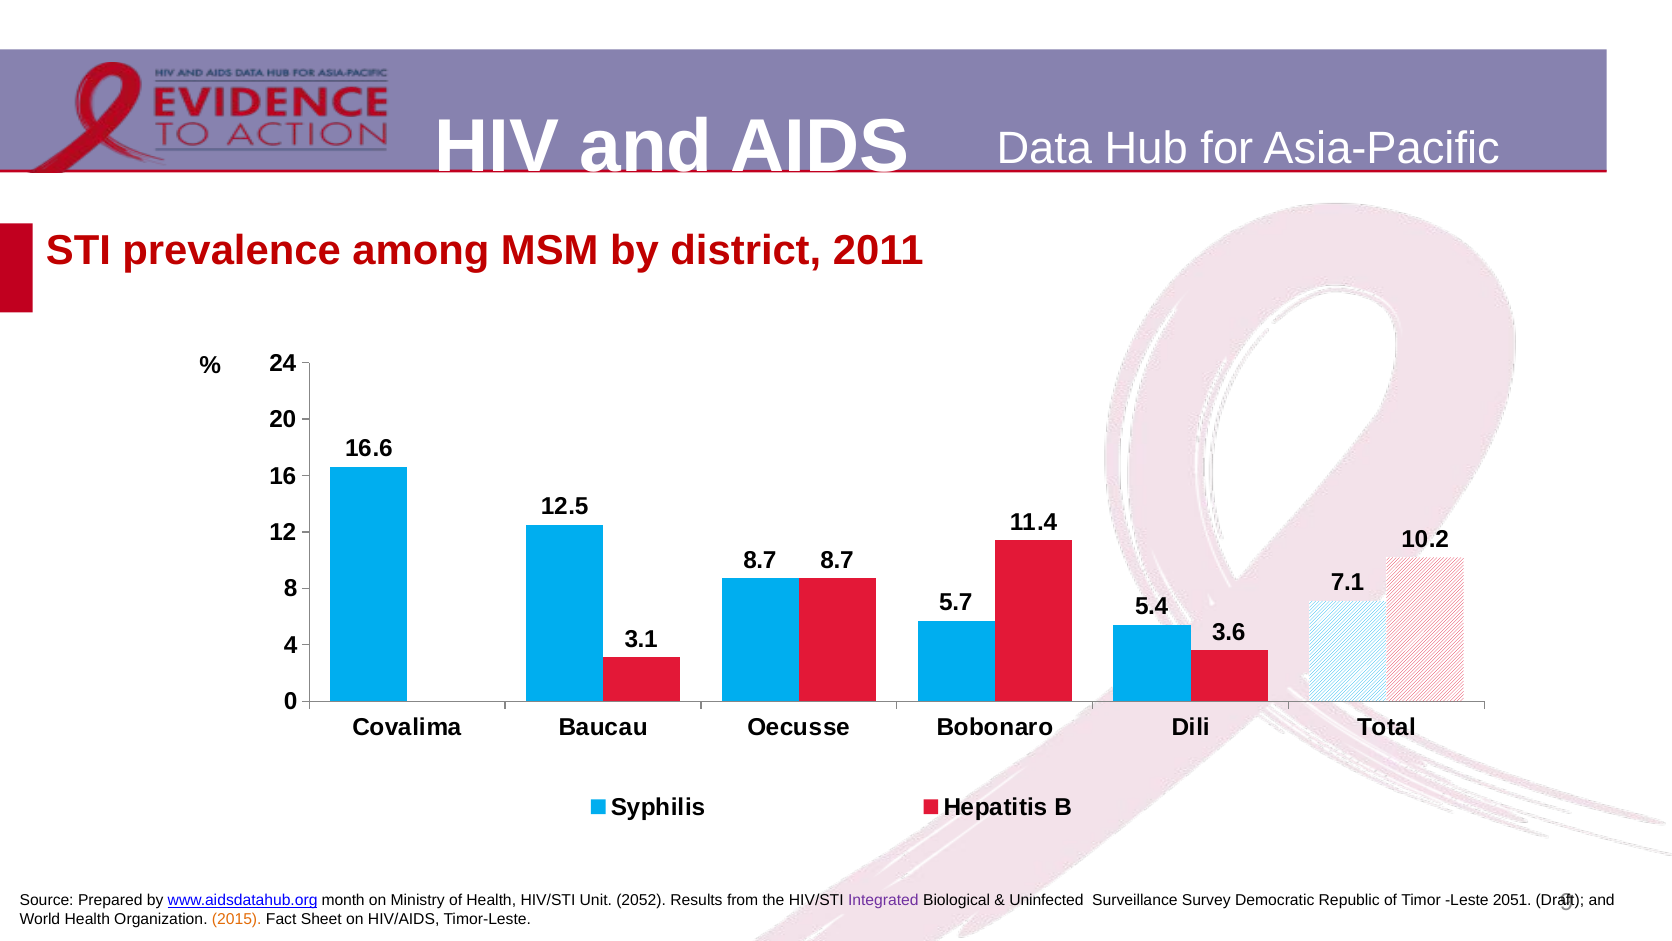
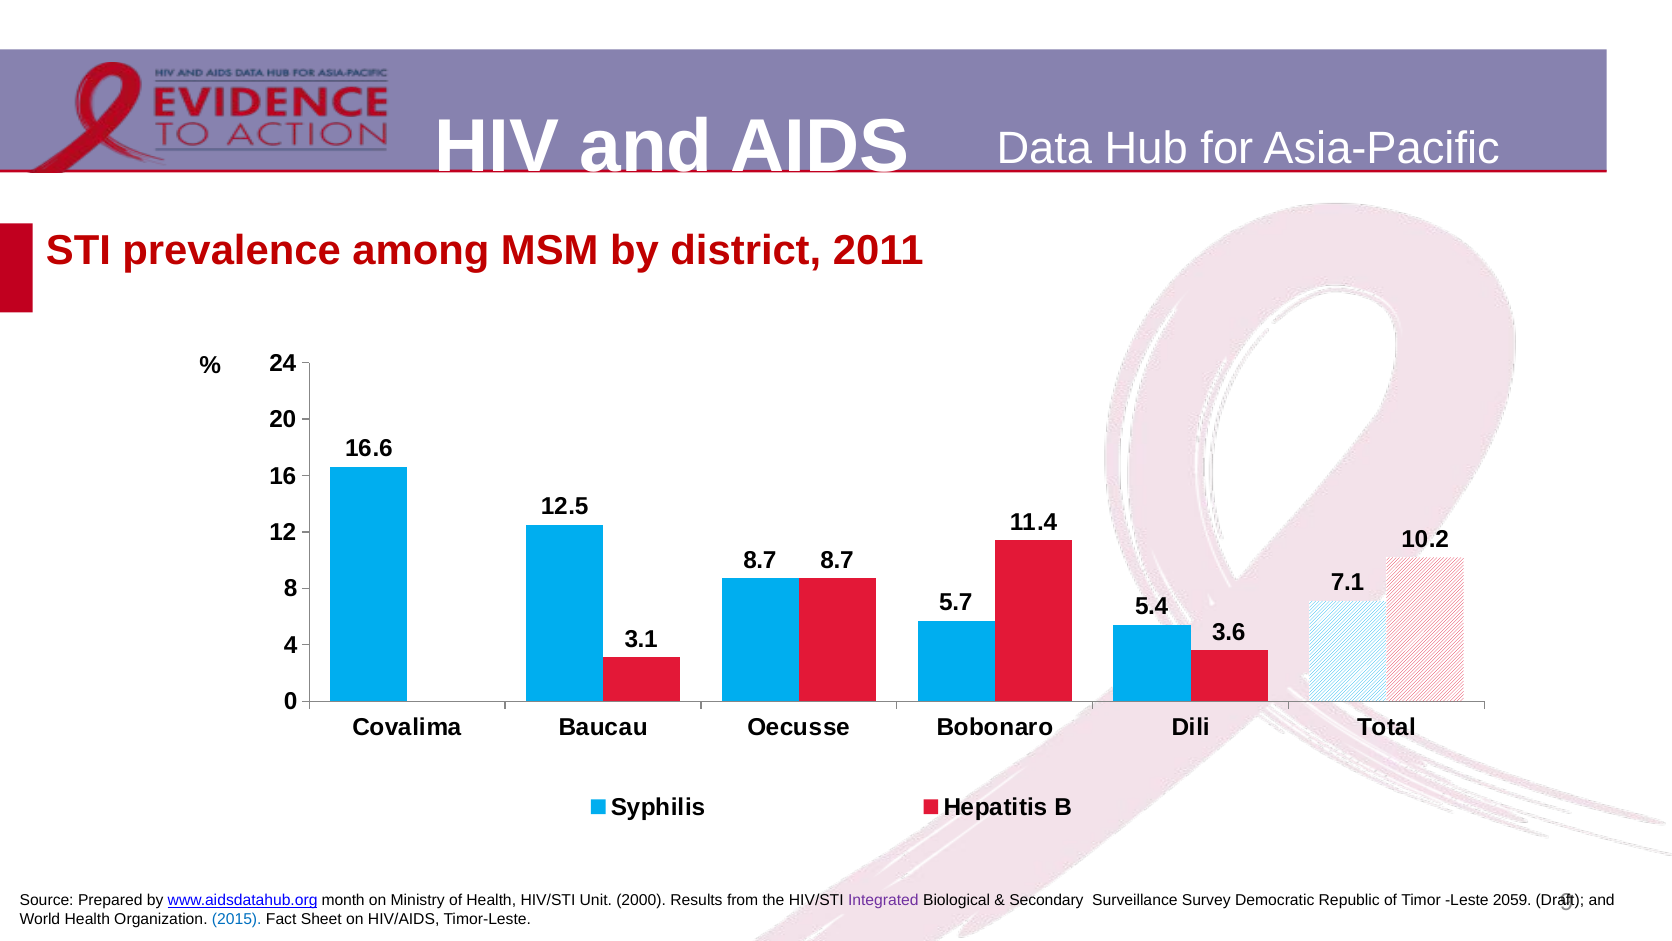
2052: 2052 -> 2000
Uninfected: Uninfected -> Secondary
2051: 2051 -> 2059
2015 colour: orange -> blue
